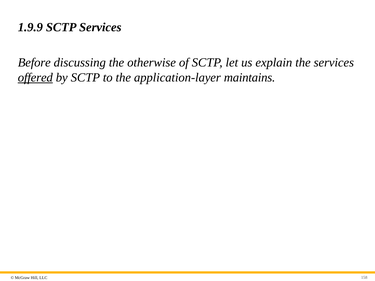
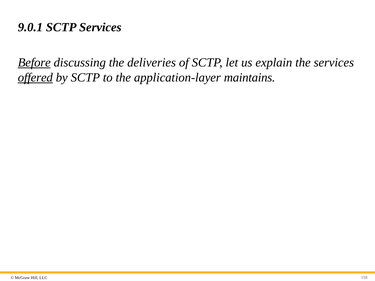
1.9.9: 1.9.9 -> 9.0.1
Before underline: none -> present
otherwise: otherwise -> deliveries
